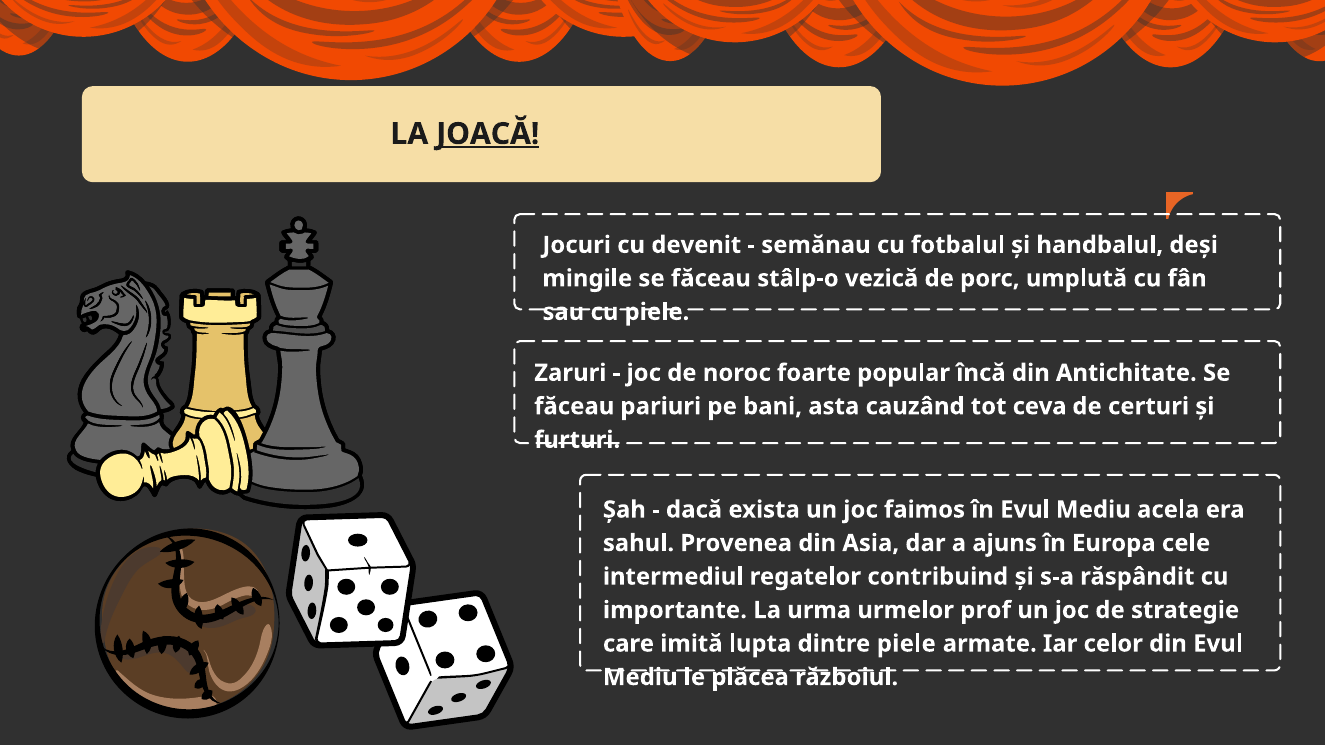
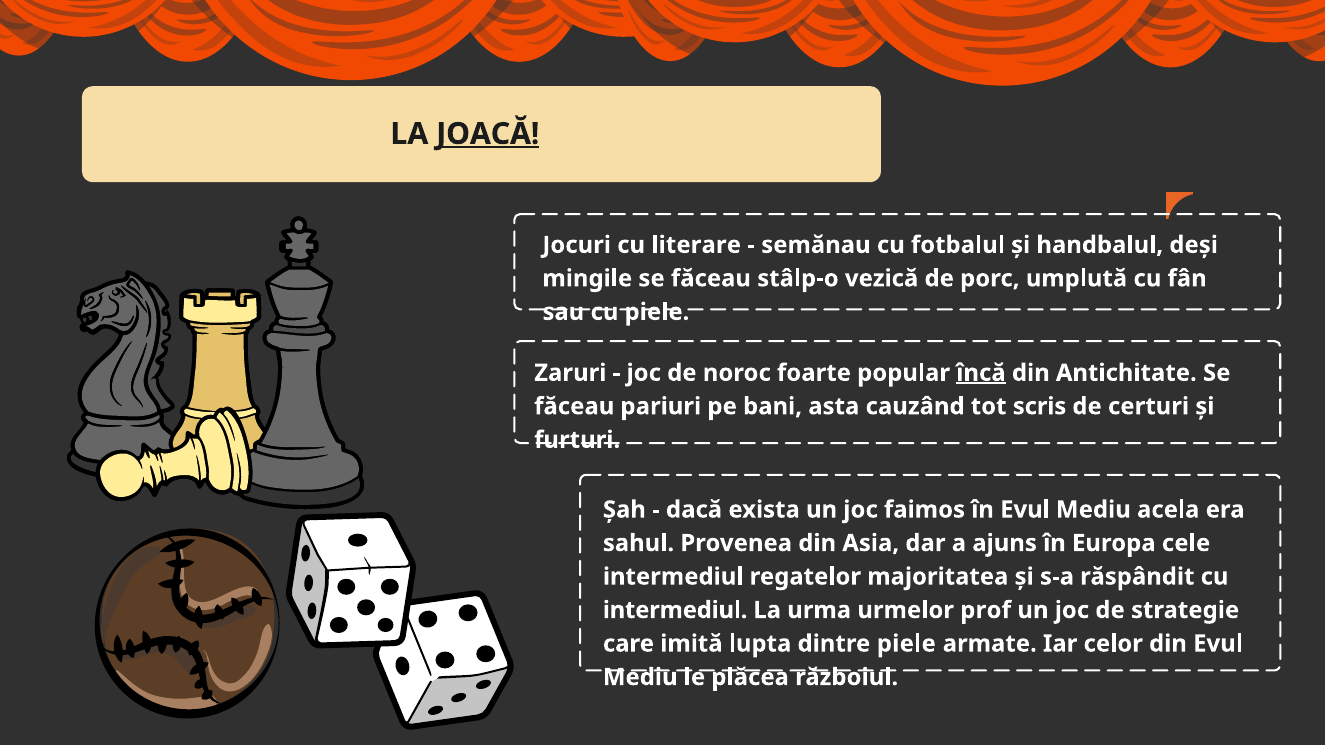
devenit: devenit -> literare
încă underline: none -> present
ceva: ceva -> scris
contribuind: contribuind -> majoritatea
importante at (675, 610): importante -> intermediul
